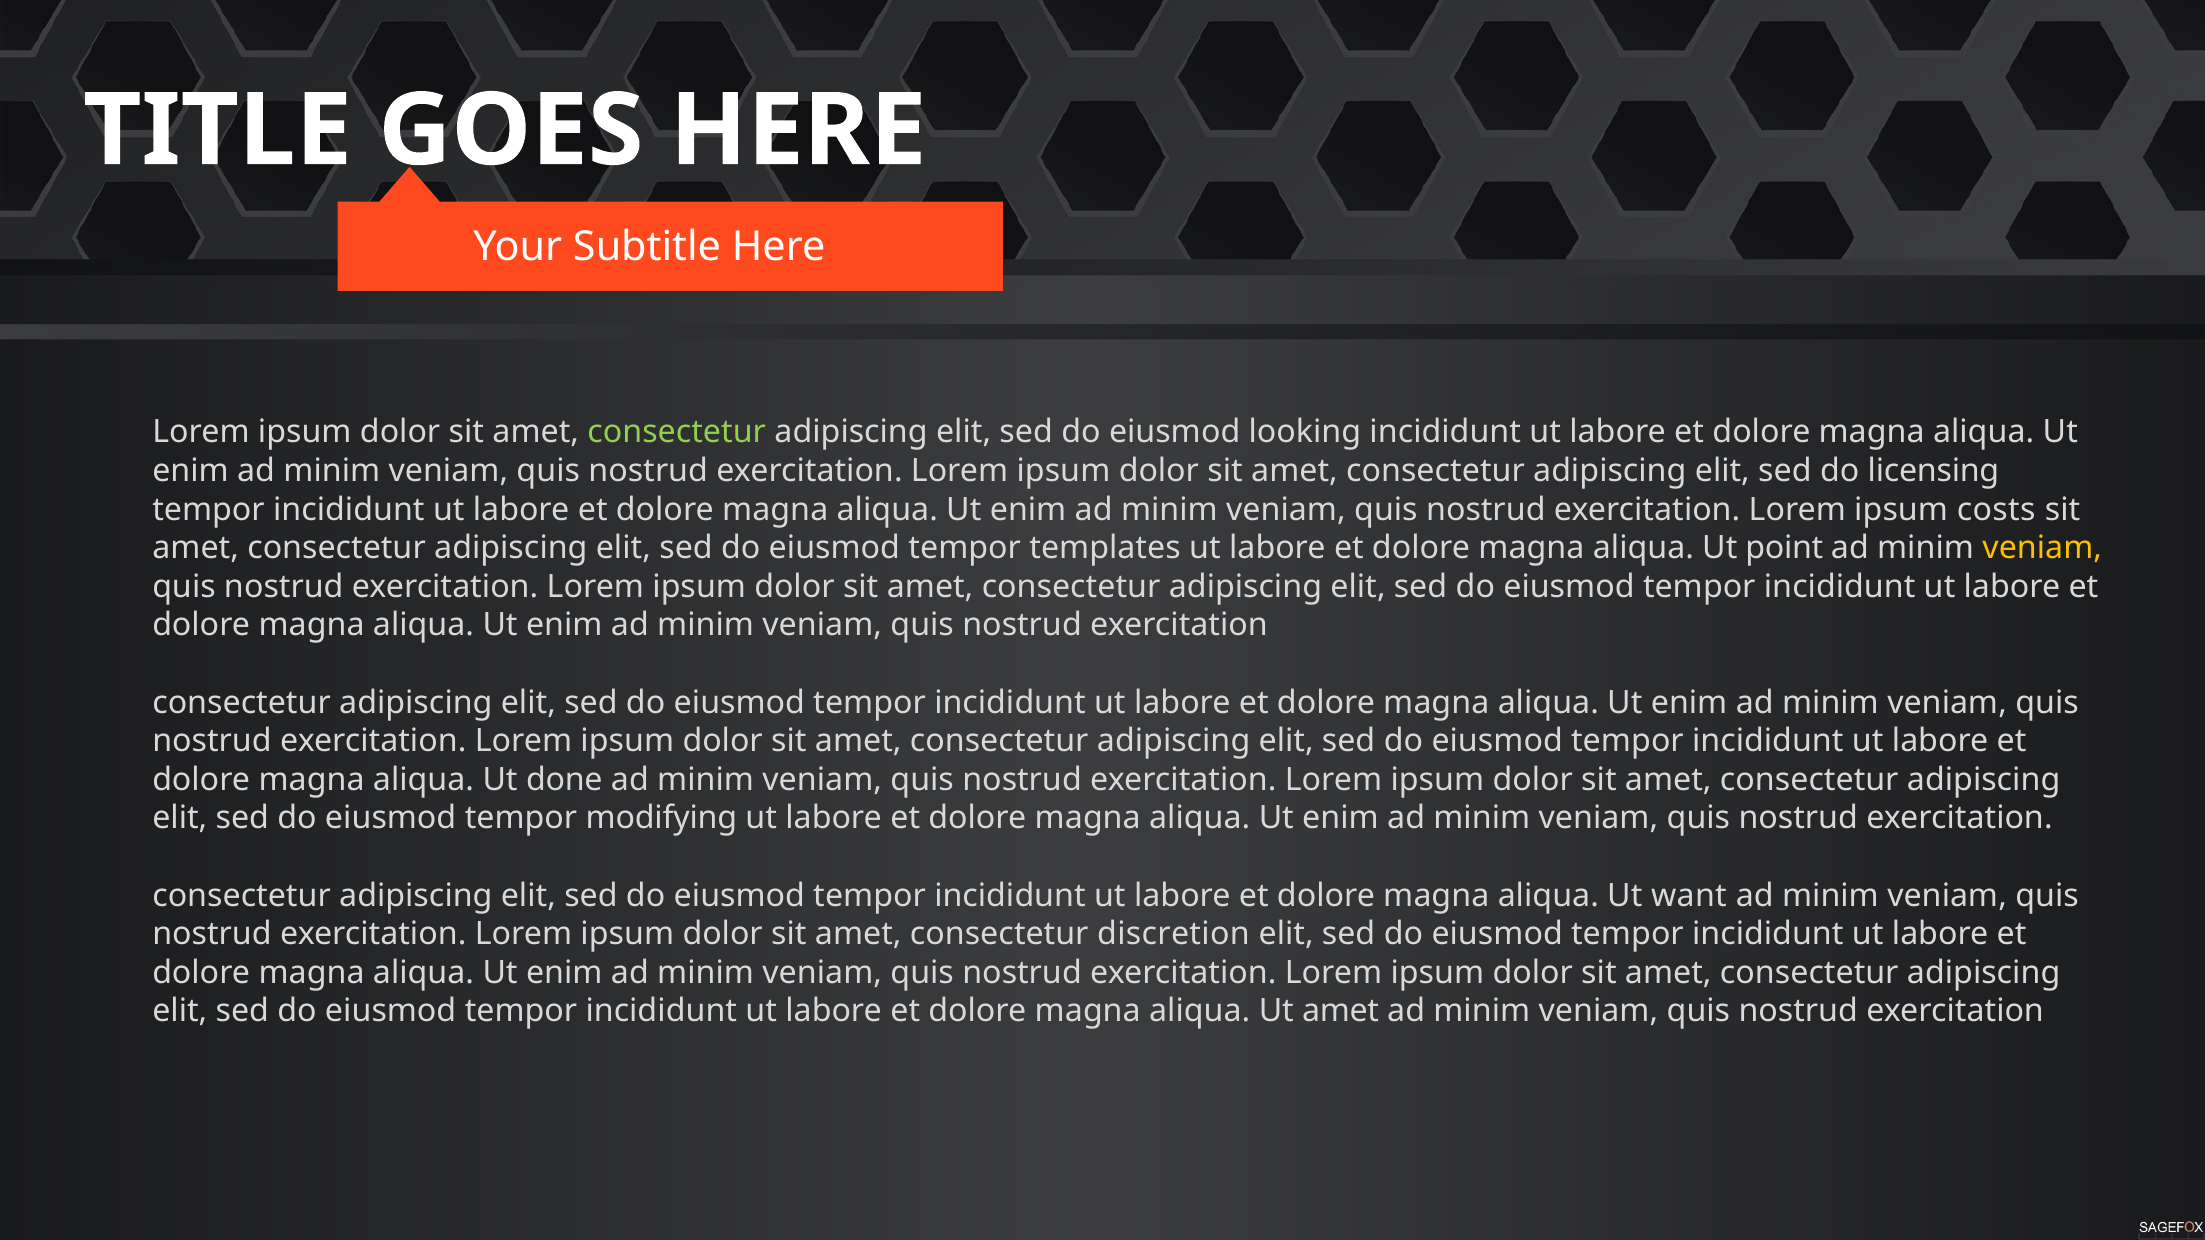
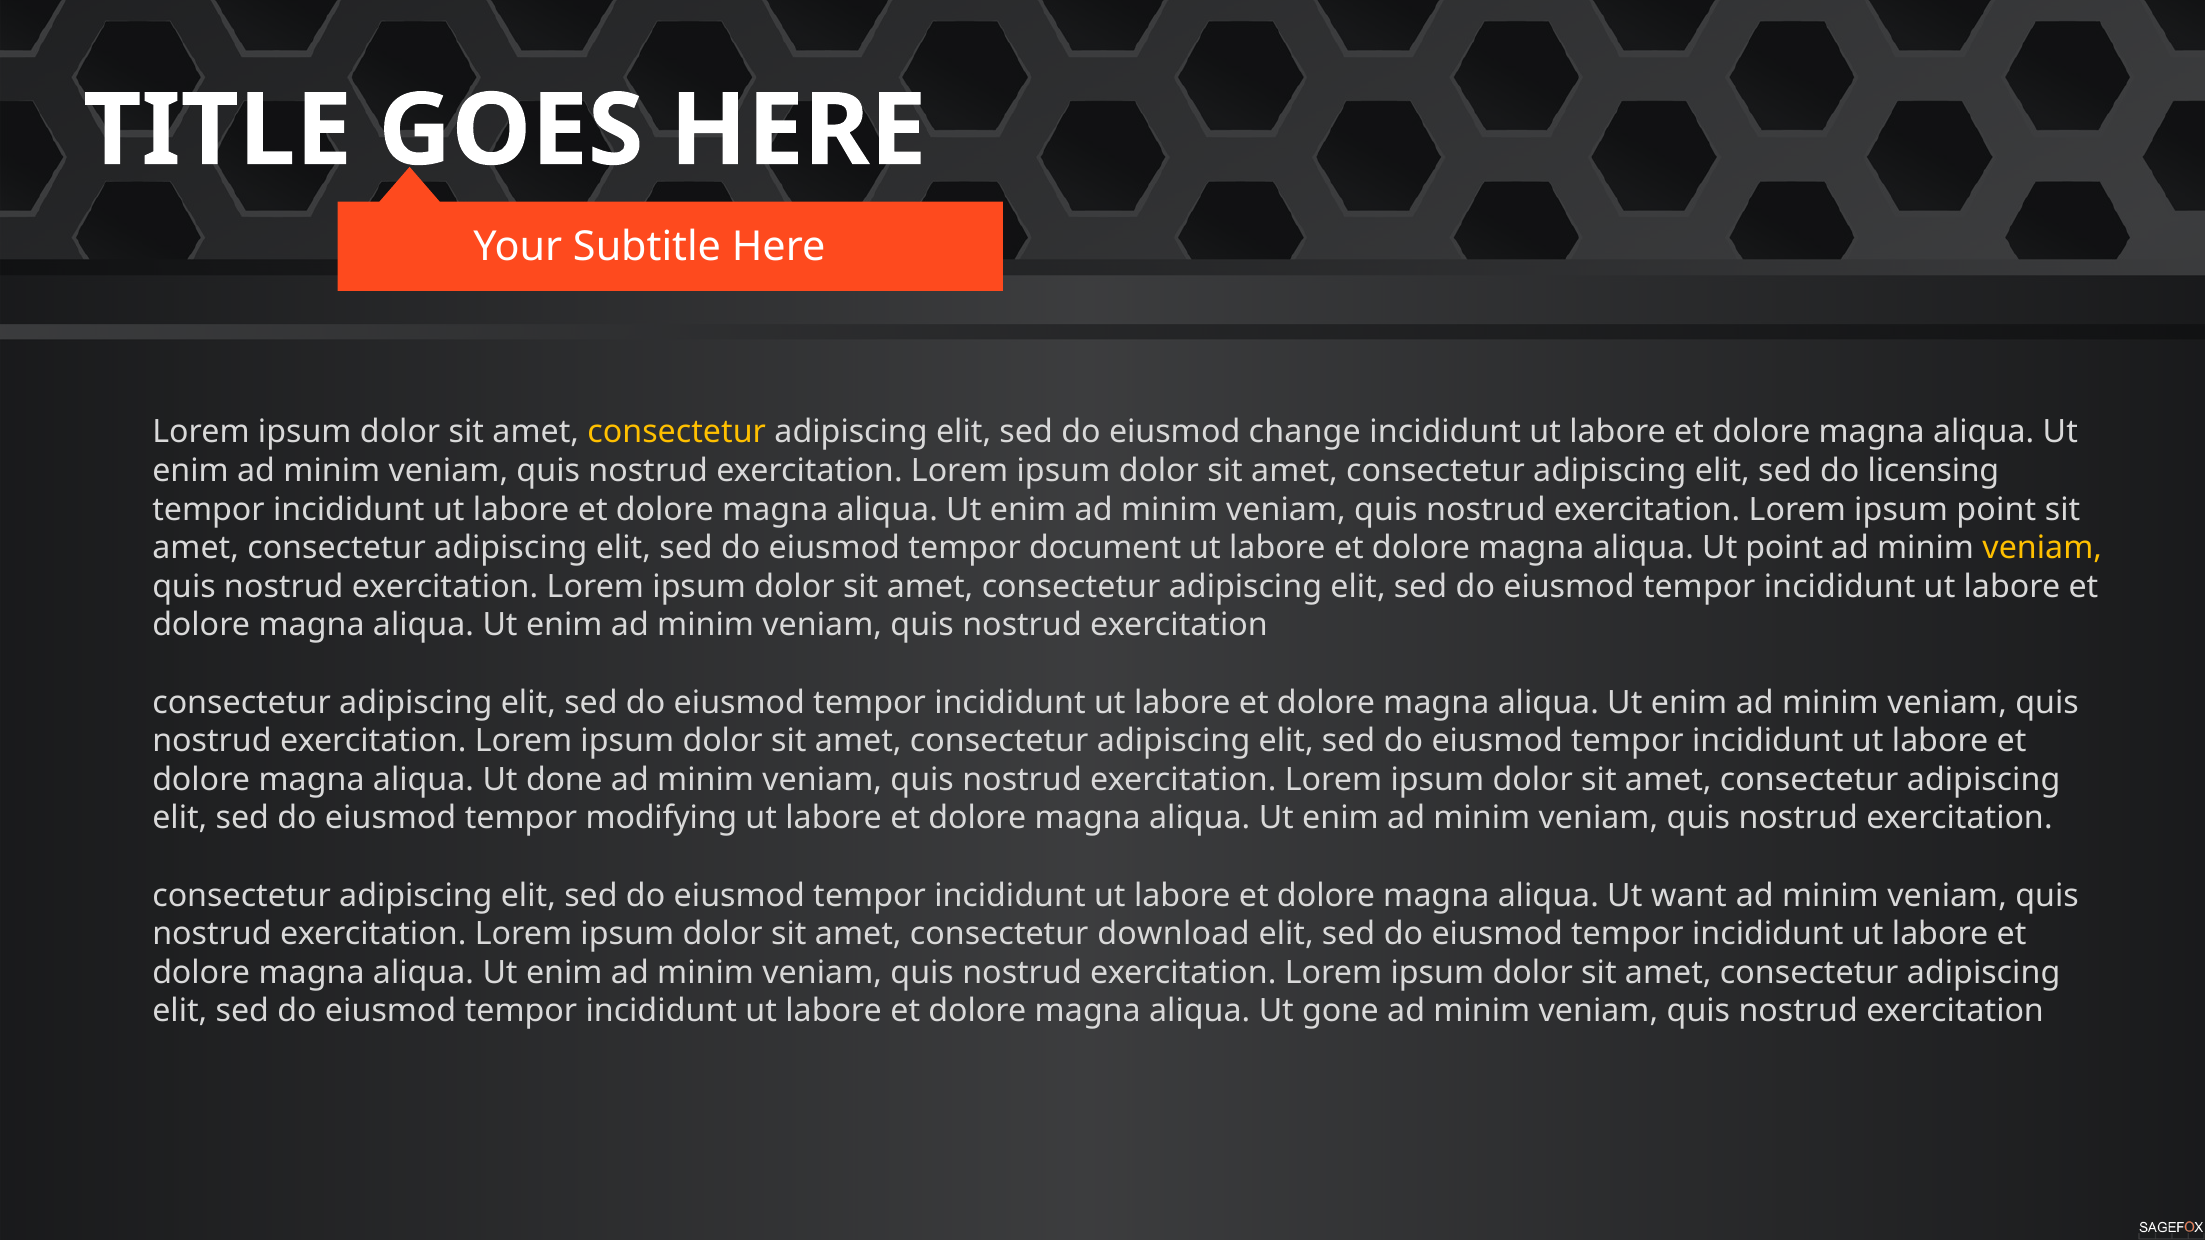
consectetur at (677, 432) colour: light green -> yellow
looking: looking -> change
ipsum costs: costs -> point
templates: templates -> document
discretion: discretion -> download
Ut amet: amet -> gone
